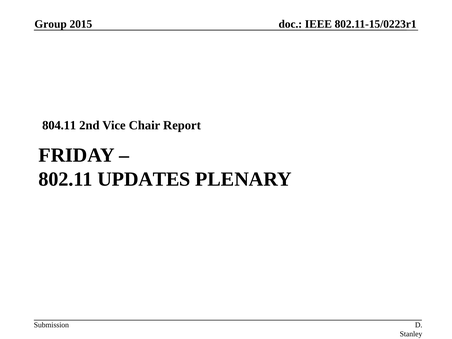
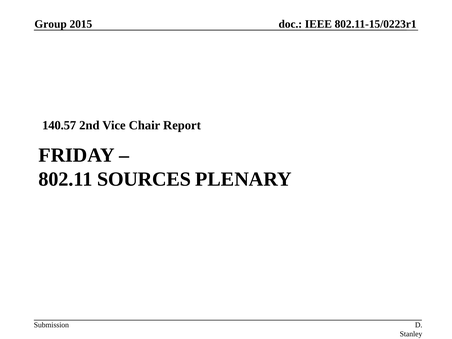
804.11: 804.11 -> 140.57
UPDATES: UPDATES -> SOURCES
